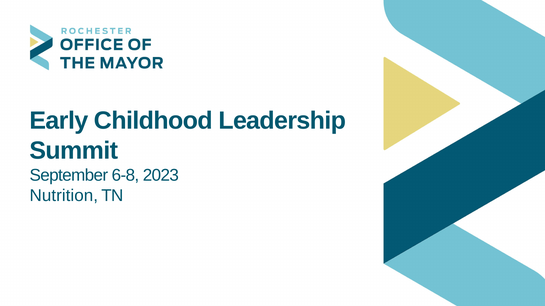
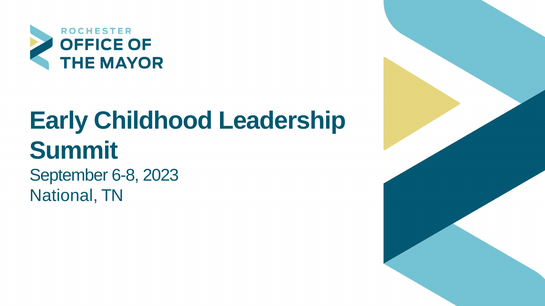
Nutrition: Nutrition -> National
